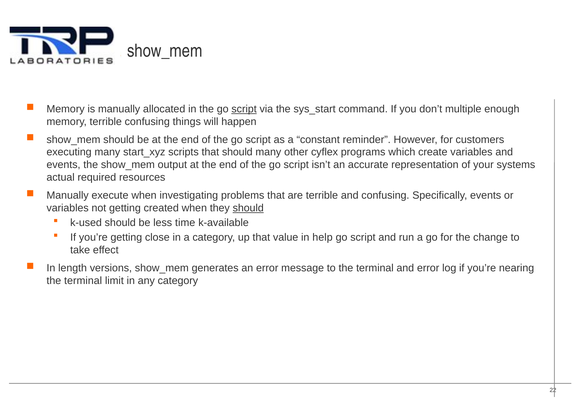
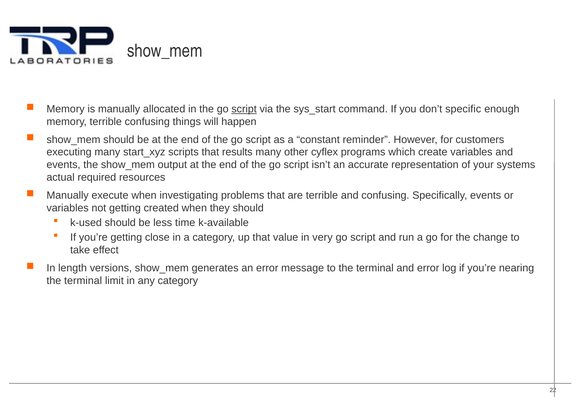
multiple: multiple -> specific
that should: should -> results
should at (248, 208) underline: present -> none
help: help -> very
